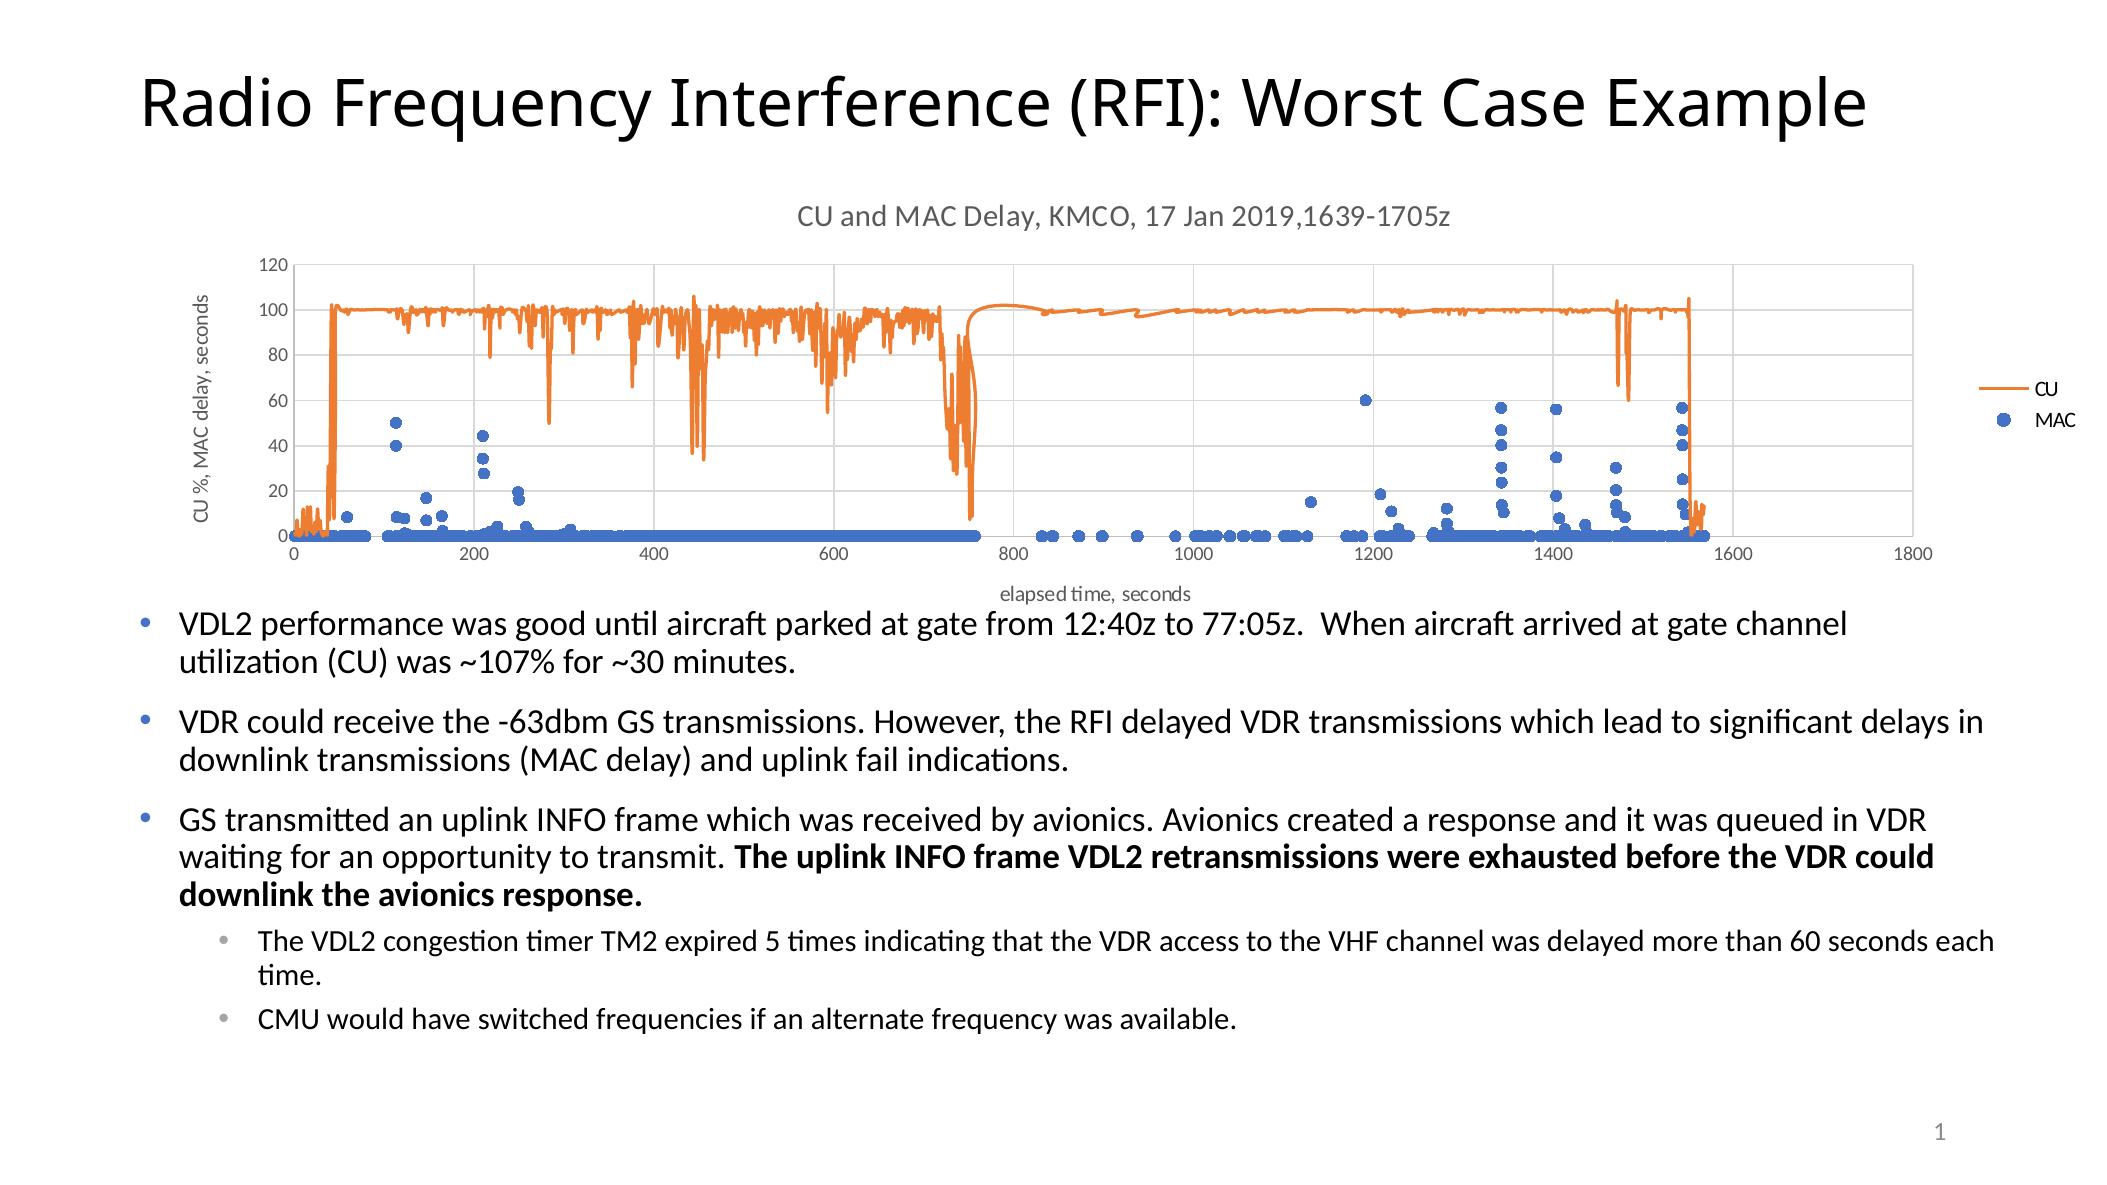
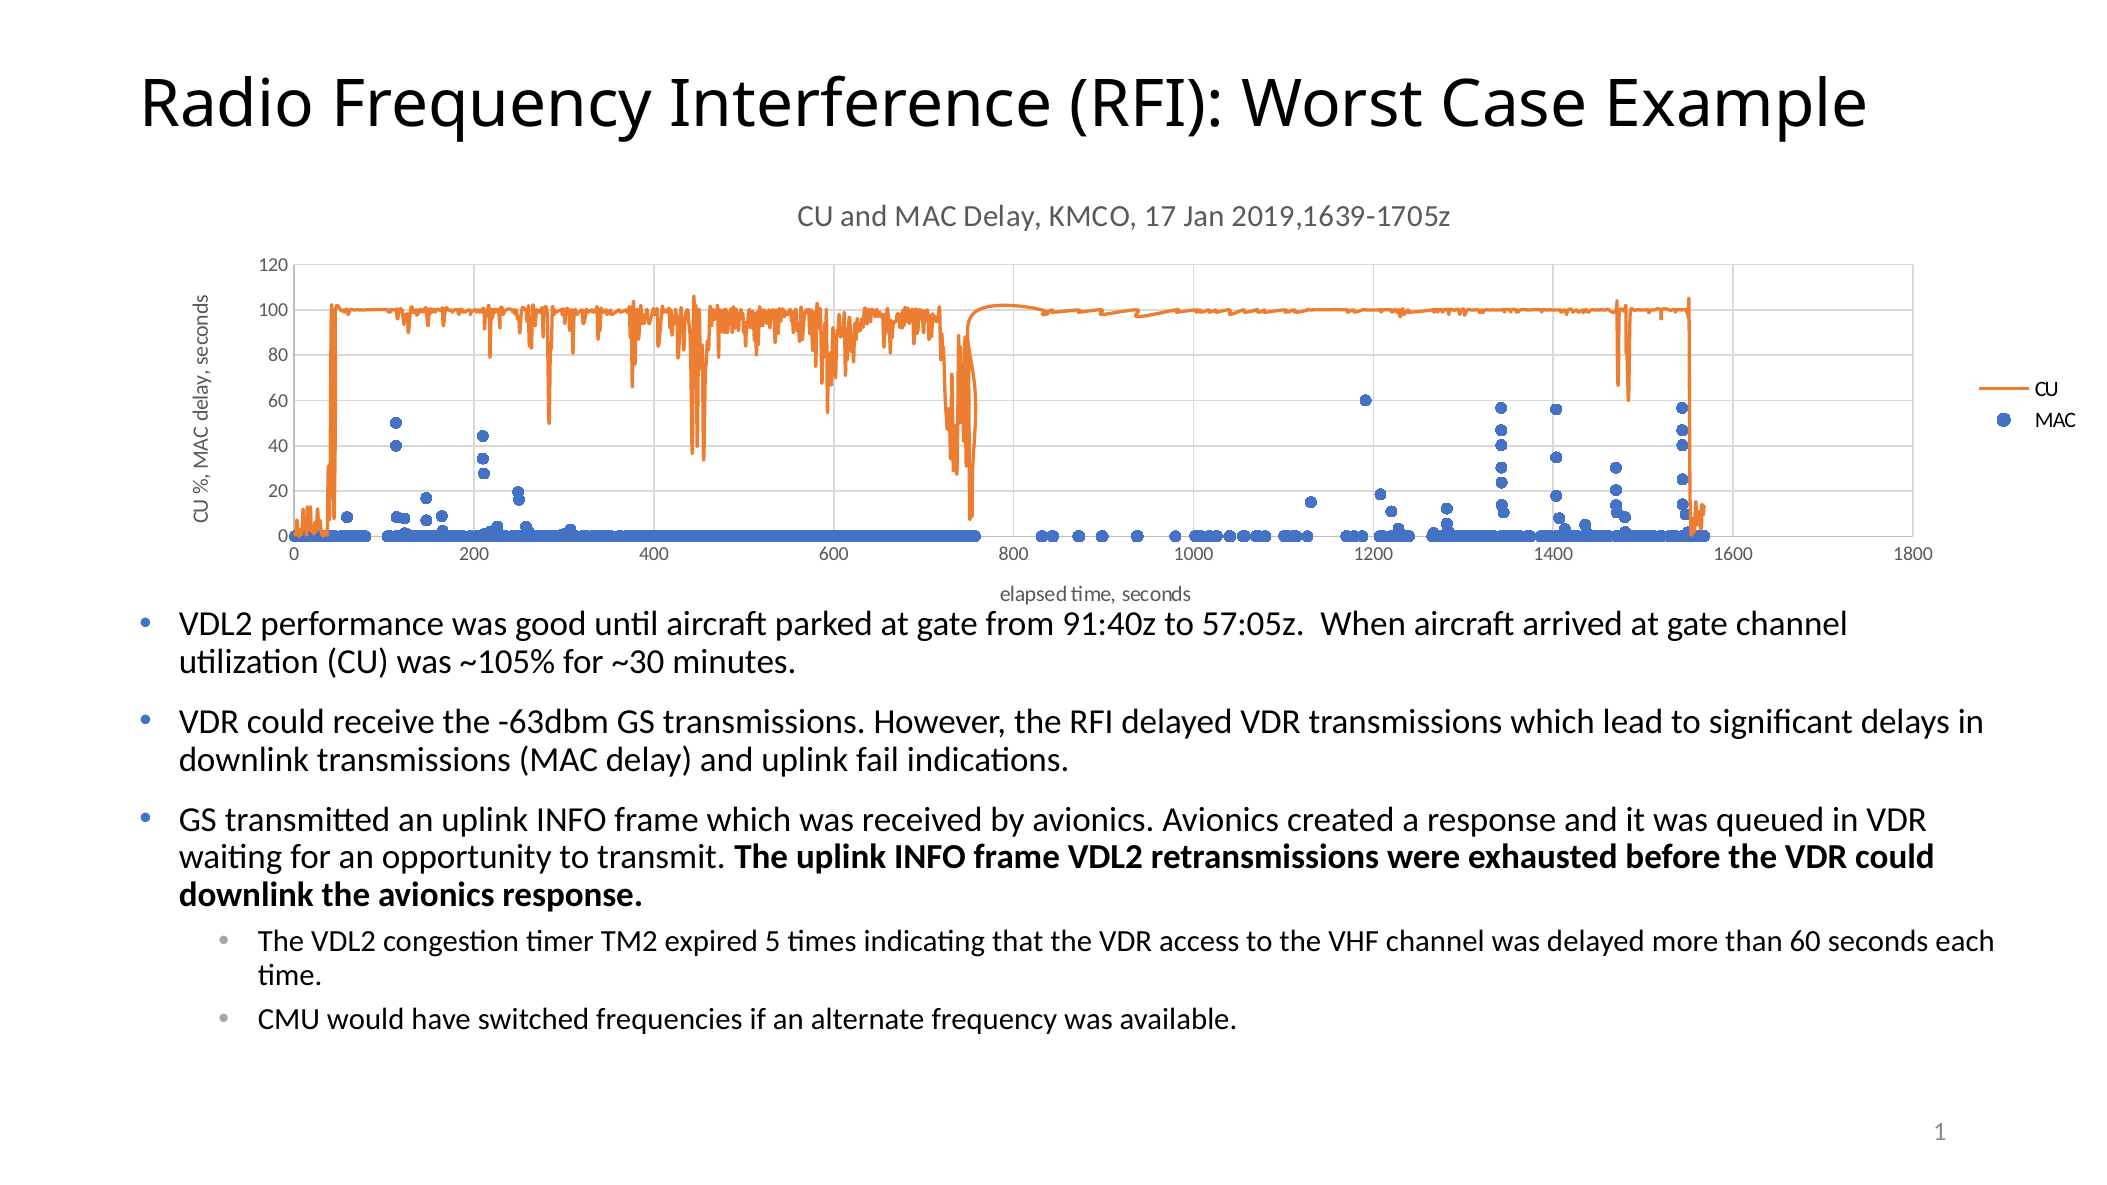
12:40z: 12:40z -> 91:40z
77:05z: 77:05z -> 57:05z
~107%: ~107% -> ~105%
